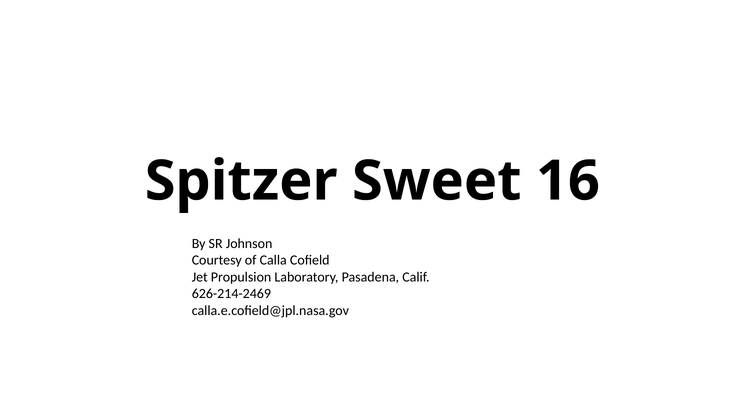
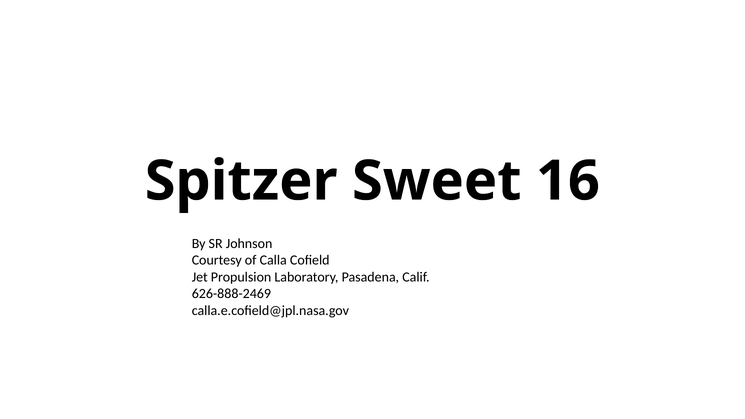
626-214-2469: 626-214-2469 -> 626-888-2469
